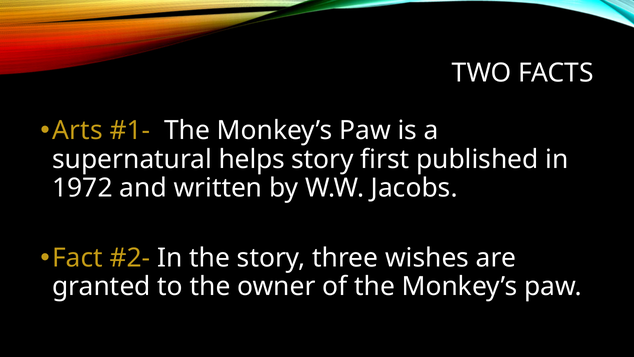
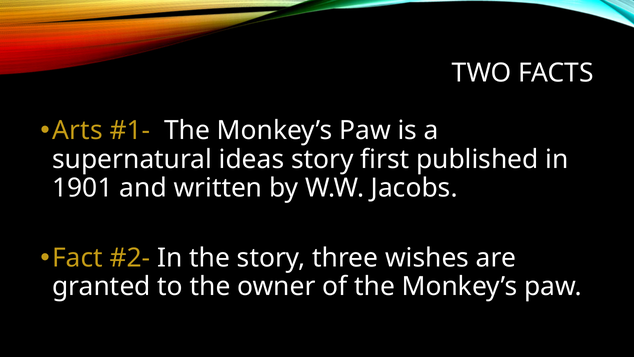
helps: helps -> ideas
1972: 1972 -> 1901
